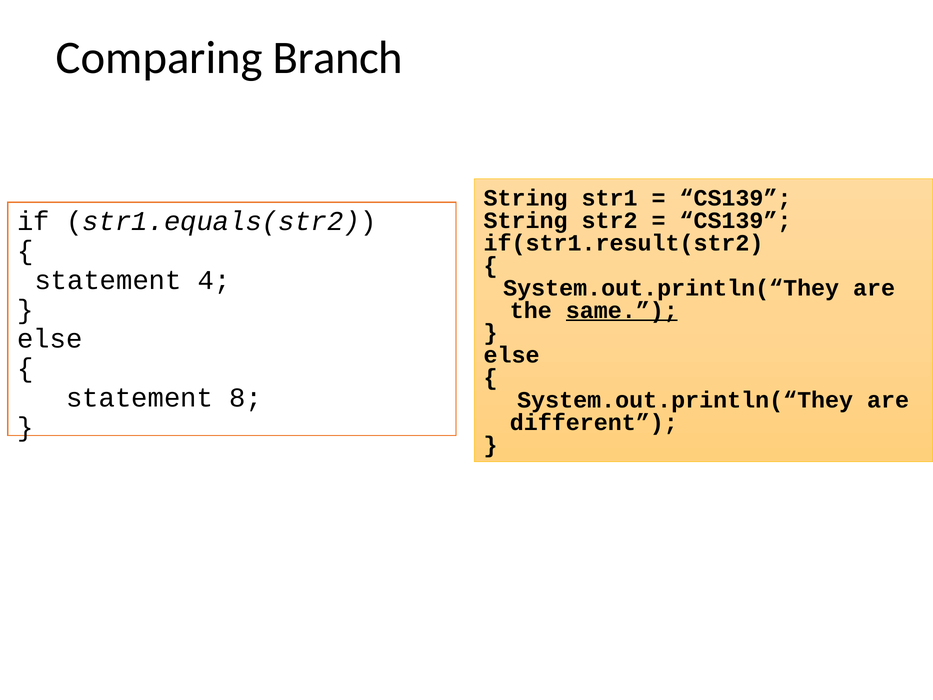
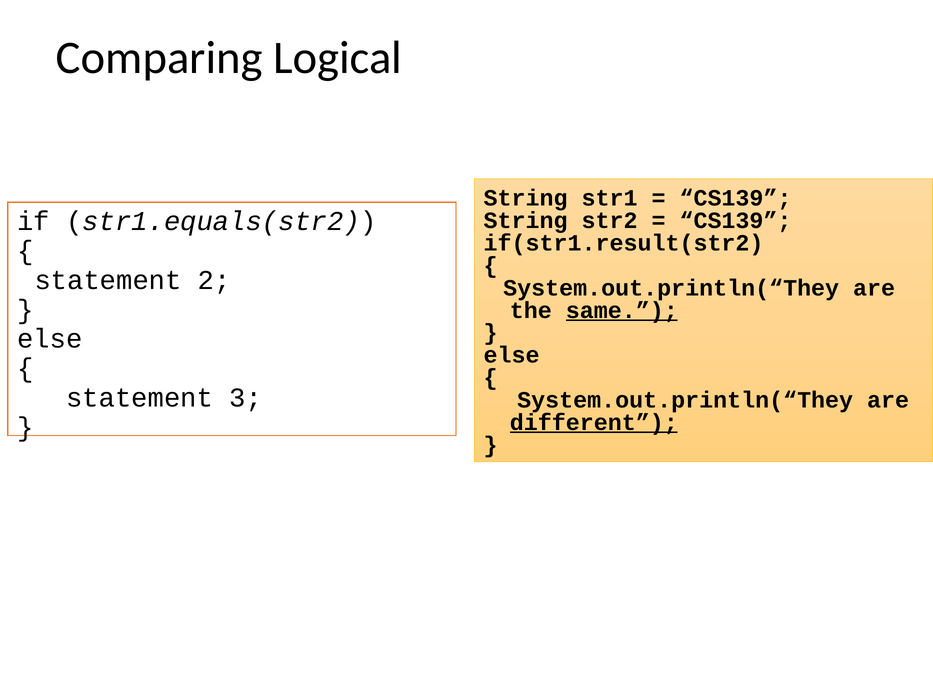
Branch: Branch -> Logical
4: 4 -> 2
8: 8 -> 3
different underline: none -> present
